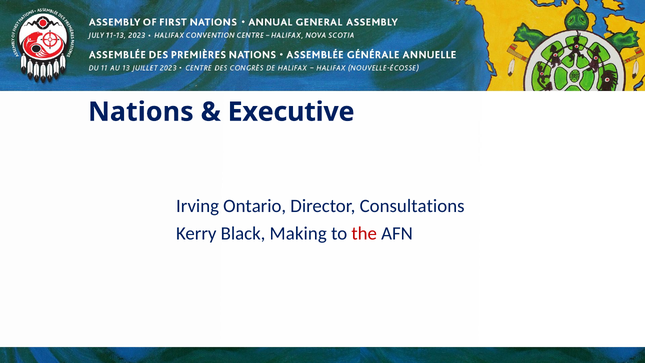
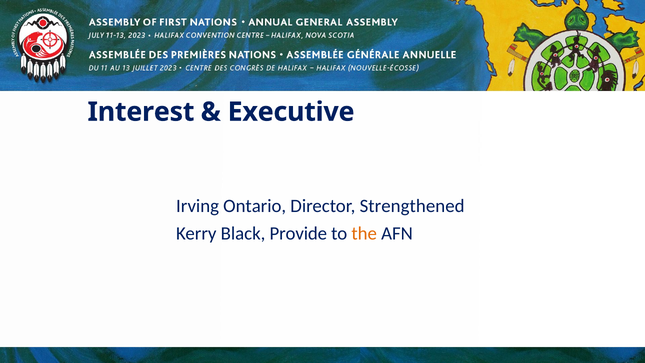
Nations: Nations -> Interest
Consultations: Consultations -> Strengthened
Making: Making -> Provide
the colour: red -> orange
